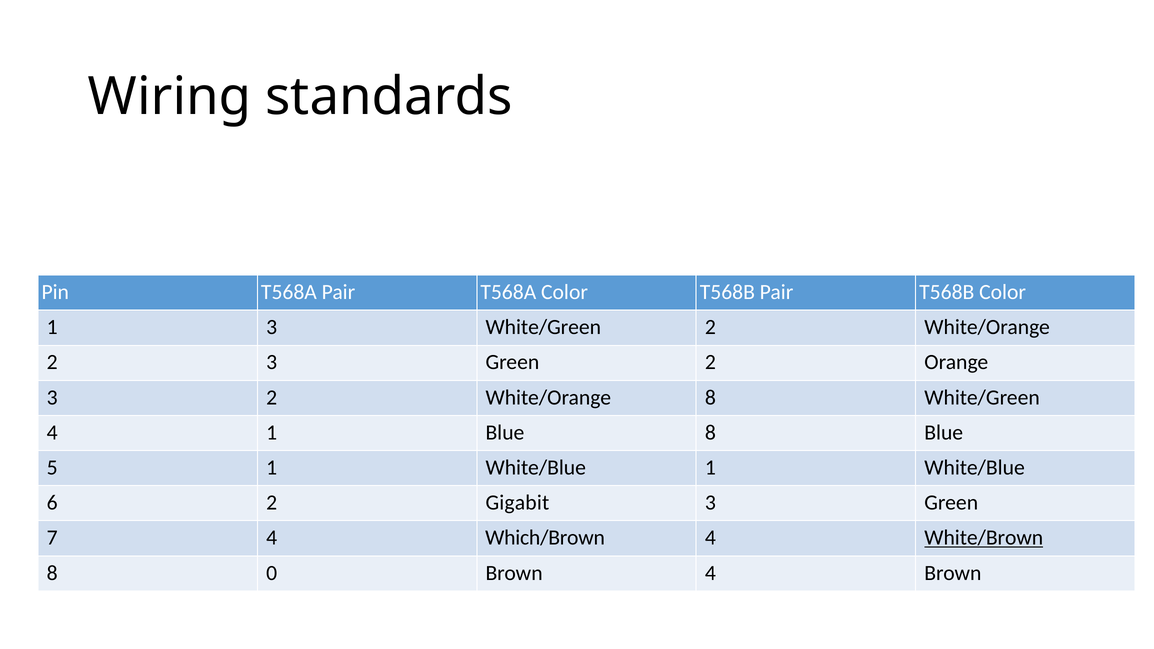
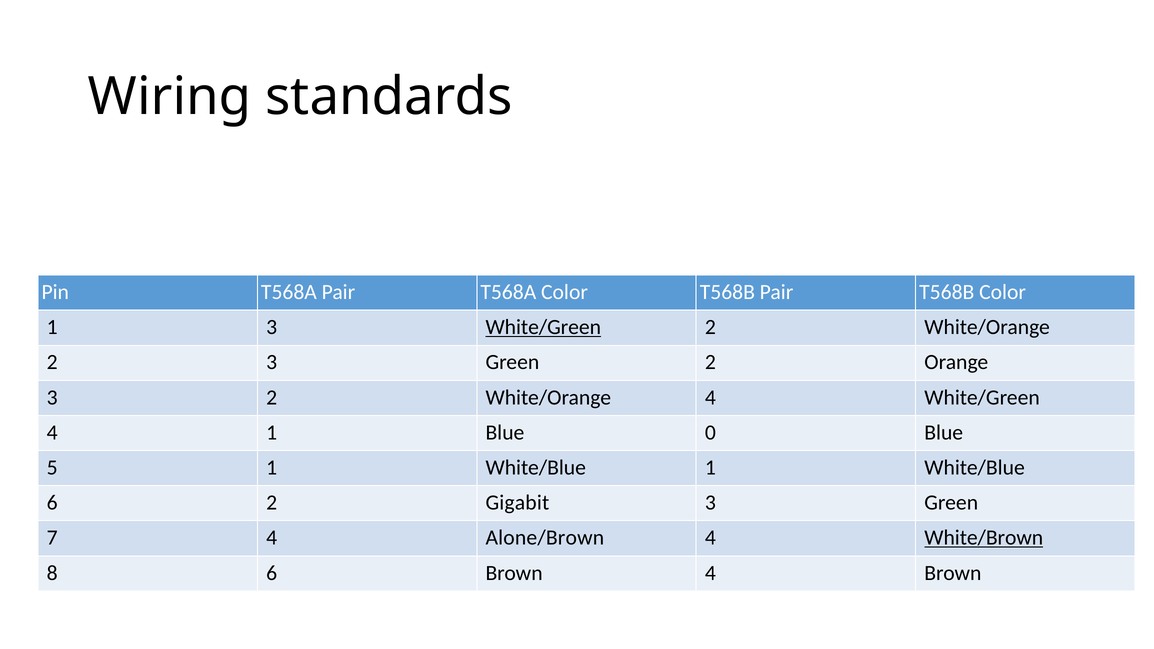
White/Green at (543, 327) underline: none -> present
White/Orange 8: 8 -> 4
Blue 8: 8 -> 0
Which/Brown: Which/Brown -> Alone/Brown
8 0: 0 -> 6
